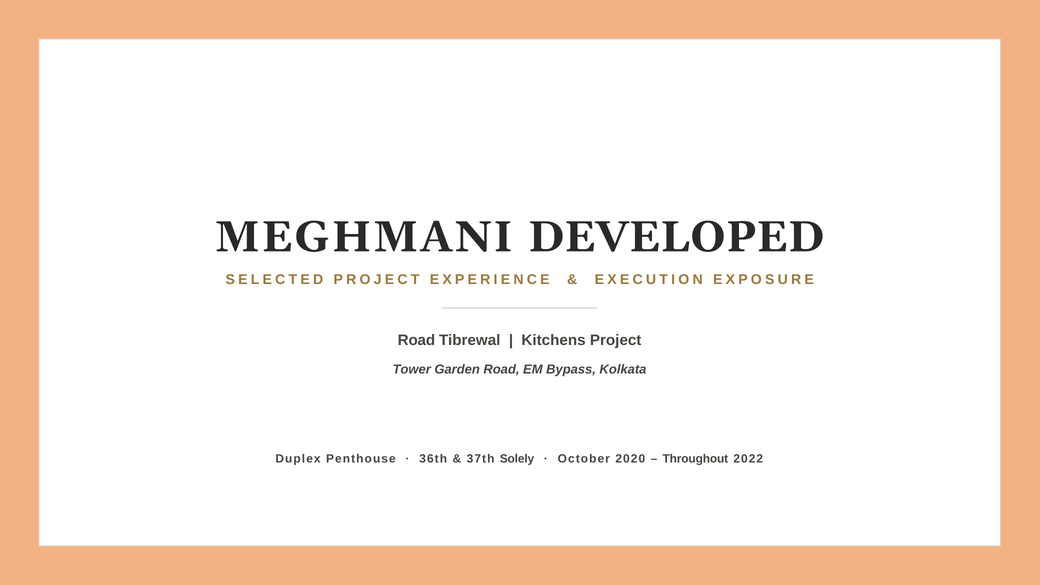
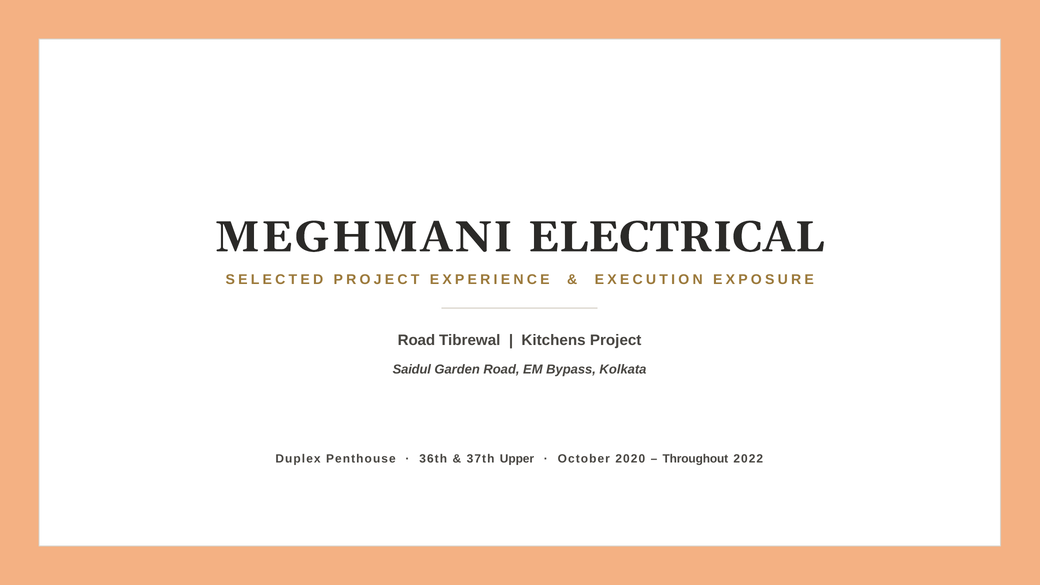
DEVELOPED: DEVELOPED -> ELECTRICAL
Tower: Tower -> Saidul
Solely: Solely -> Upper
